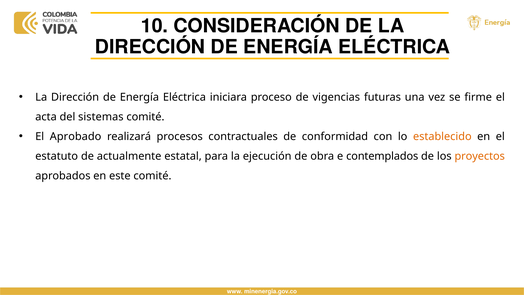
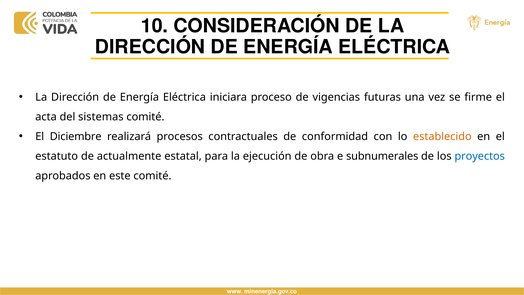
Aprobado: Aprobado -> Diciembre
contemplados: contemplados -> subnumerales
proyectos colour: orange -> blue
